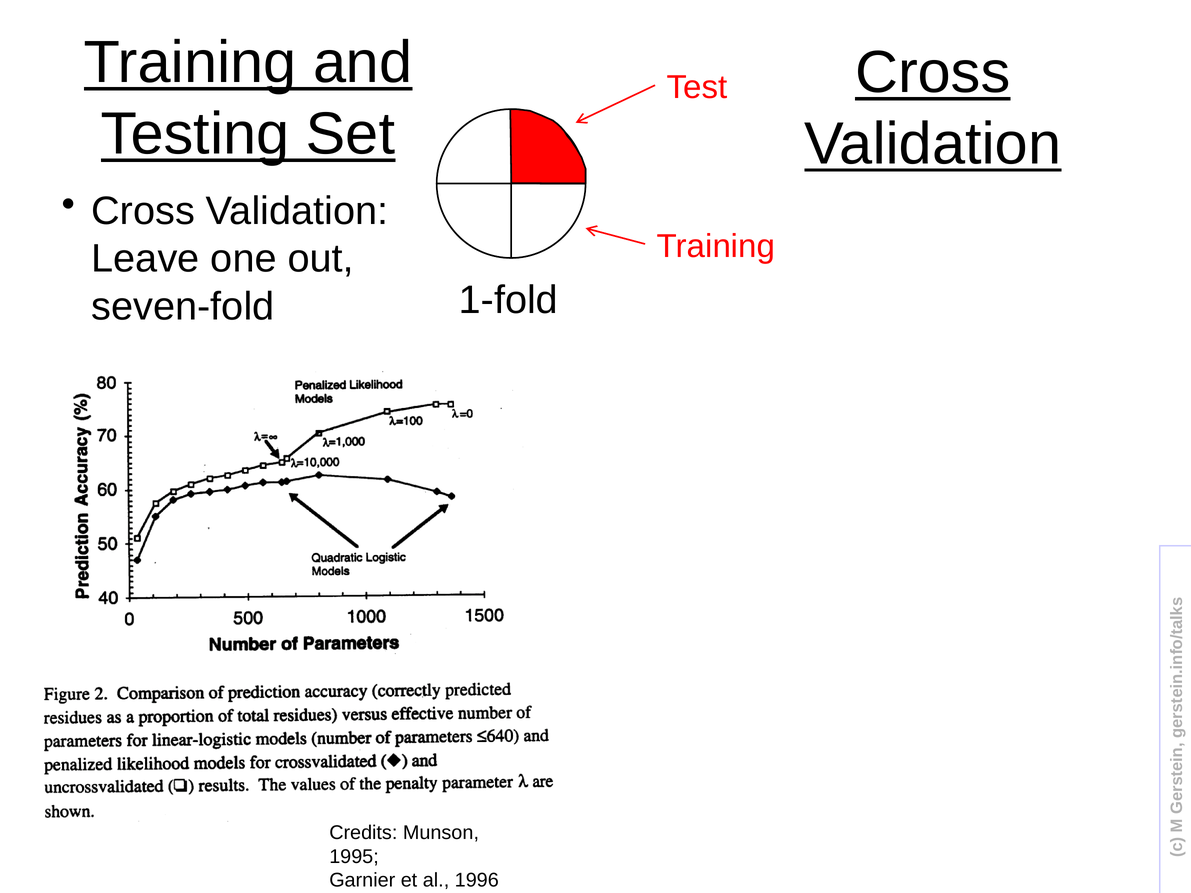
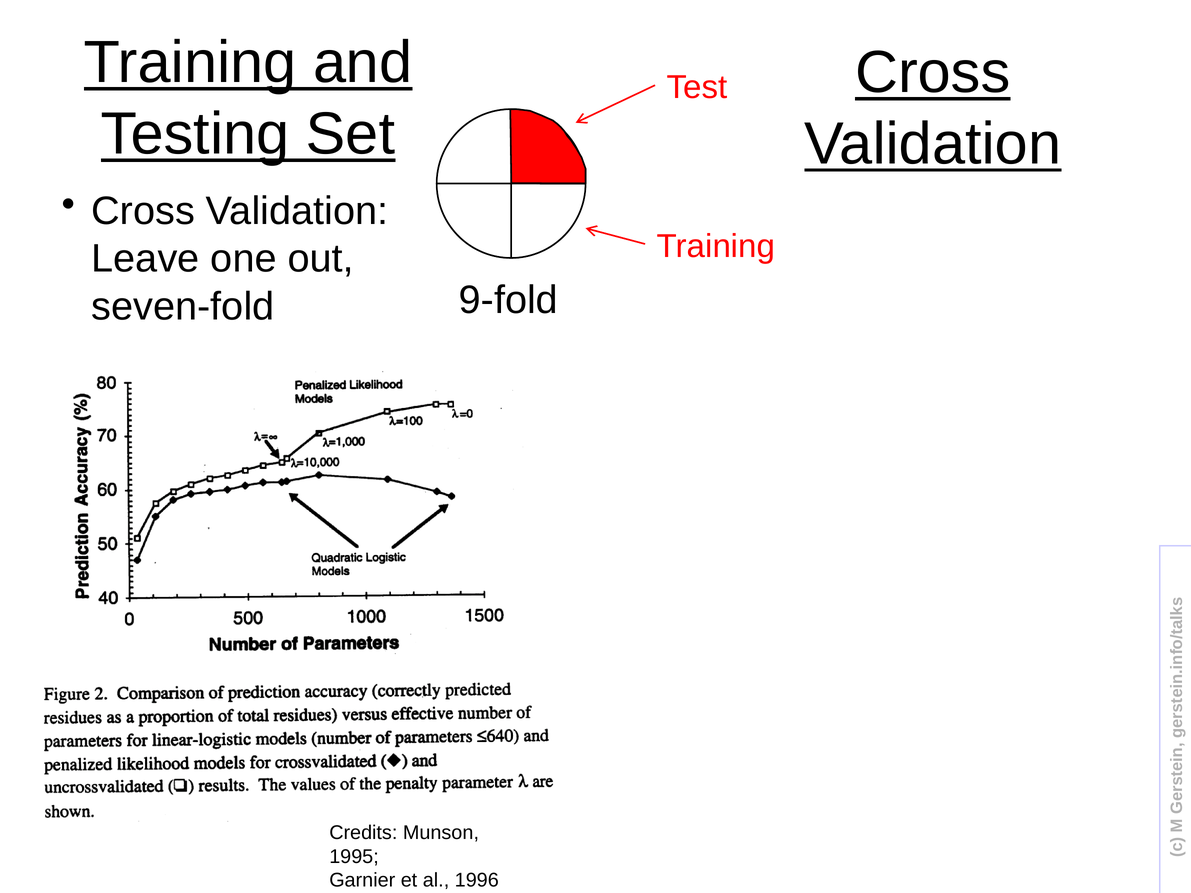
1-fold: 1-fold -> 9-fold
